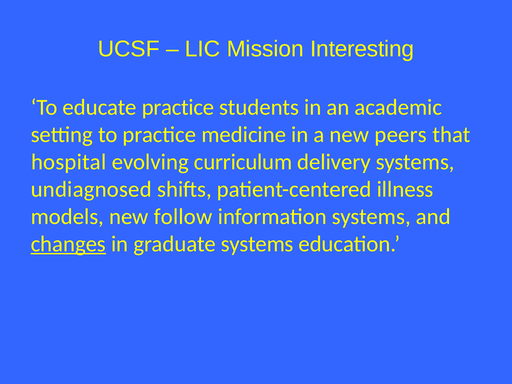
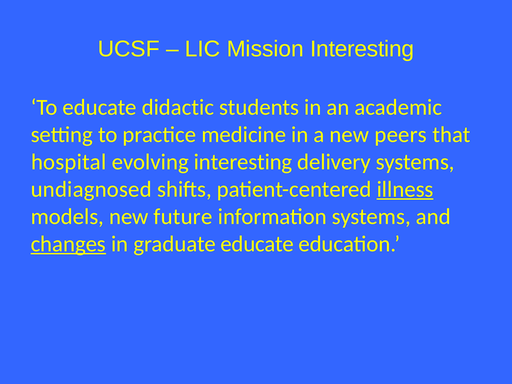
educate practice: practice -> didactic
evolving curriculum: curriculum -> interesting
illness underline: none -> present
follow: follow -> future
graduate systems: systems -> educate
